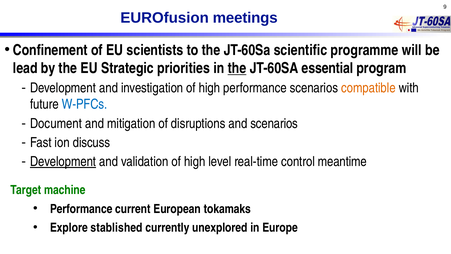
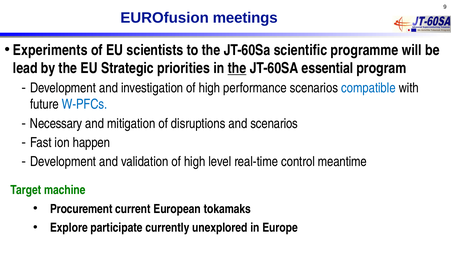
Confinement: Confinement -> Experiments
compatible colour: orange -> blue
Document: Document -> Necessary
discuss: discuss -> happen
Development at (63, 161) underline: present -> none
Performance at (81, 209): Performance -> Procurement
stablished: stablished -> participate
